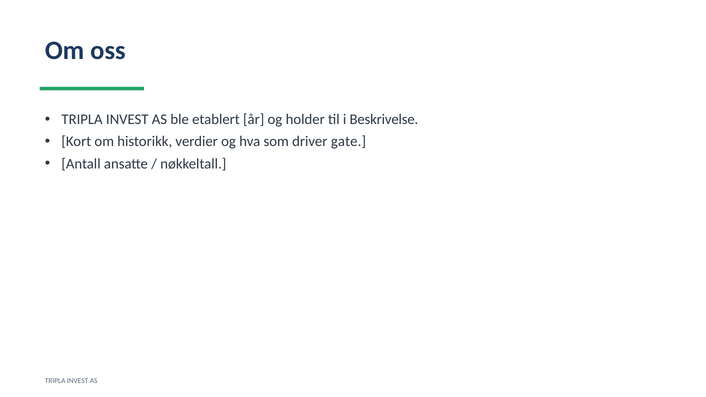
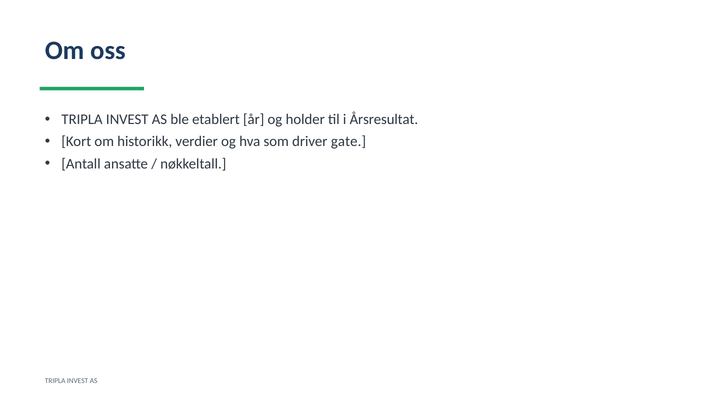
Beskrivelse: Beskrivelse -> Årsresultat
